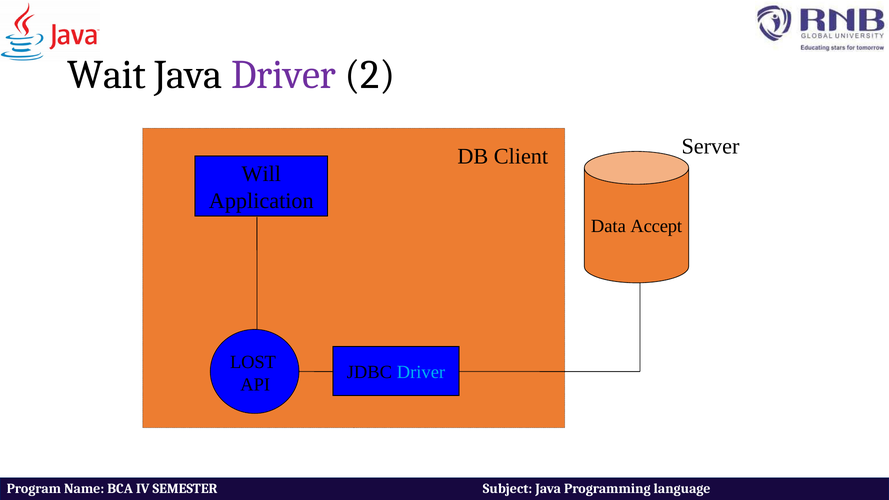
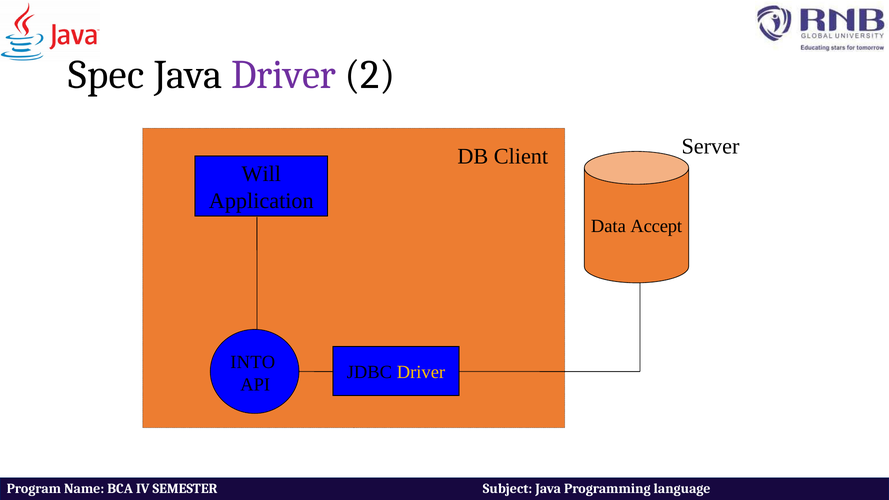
Wait: Wait -> Spec
LOST: LOST -> INTO
Driver at (421, 372) colour: light blue -> yellow
